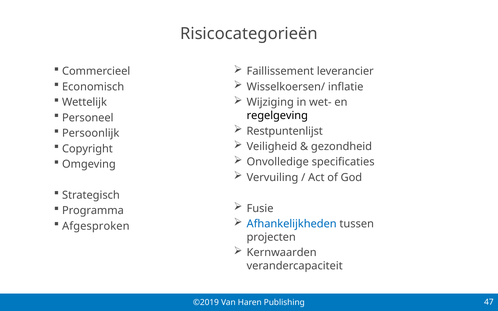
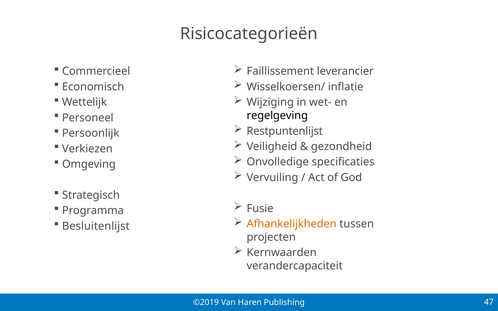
Copyright: Copyright -> Verkiezen
Afhankelijkheden colour: blue -> orange
Afgesproken: Afgesproken -> Besluitenlijst
